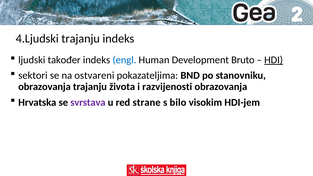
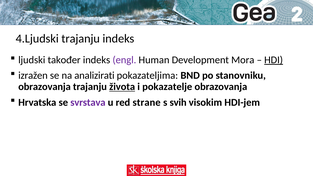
engl colour: blue -> purple
Bruto: Bruto -> Mora
sektori: sektori -> izražen
ostvareni: ostvareni -> analizirati
života underline: none -> present
razvijenosti: razvijenosti -> pokazatelje
bilo: bilo -> svih
